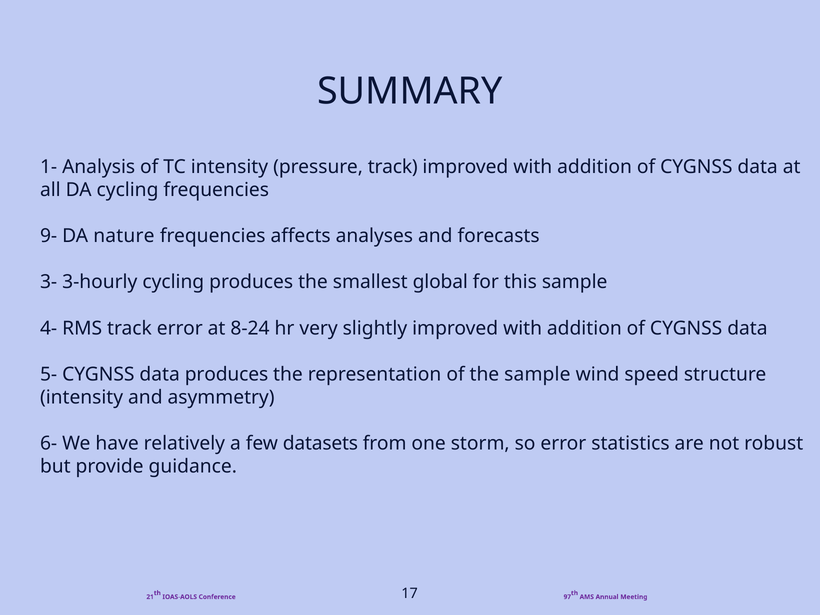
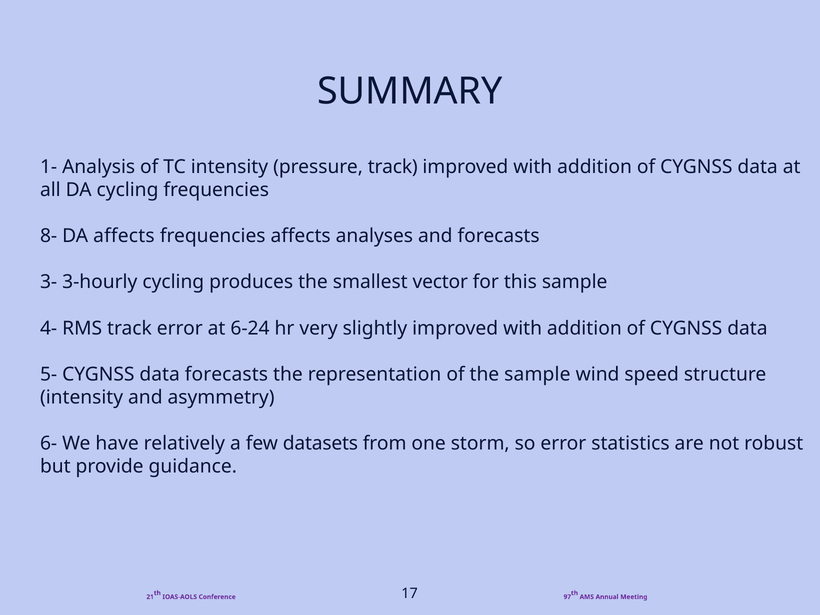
9-: 9- -> 8-
DA nature: nature -> affects
global: global -> vector
8-24: 8-24 -> 6-24
data produces: produces -> forecasts
